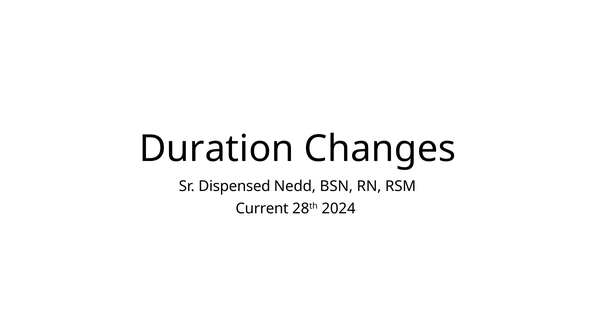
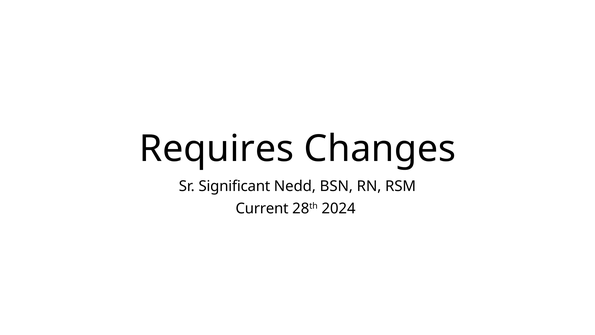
Duration: Duration -> Requires
Dispensed: Dispensed -> Significant
